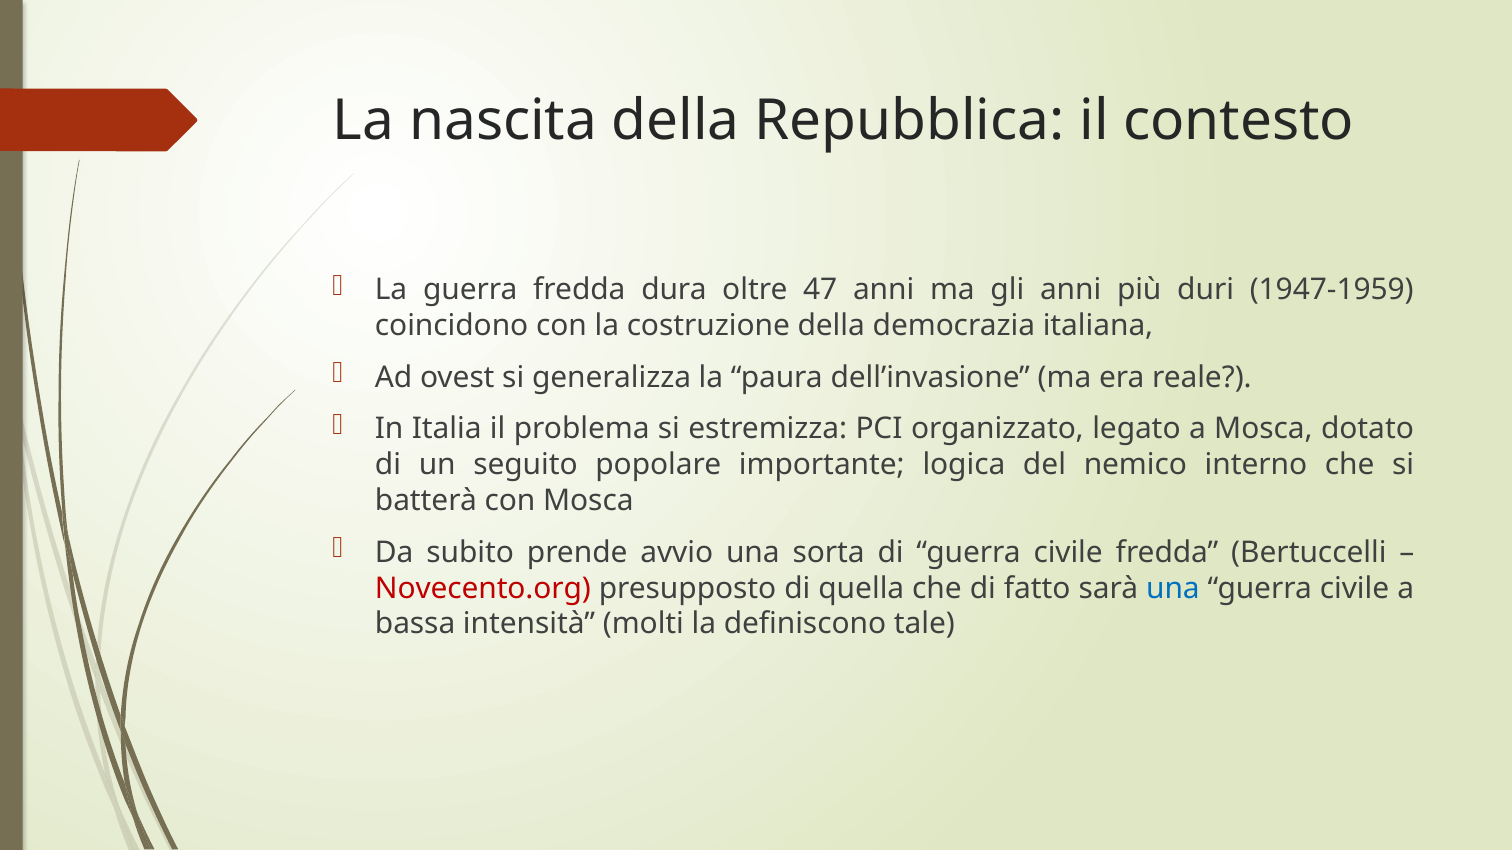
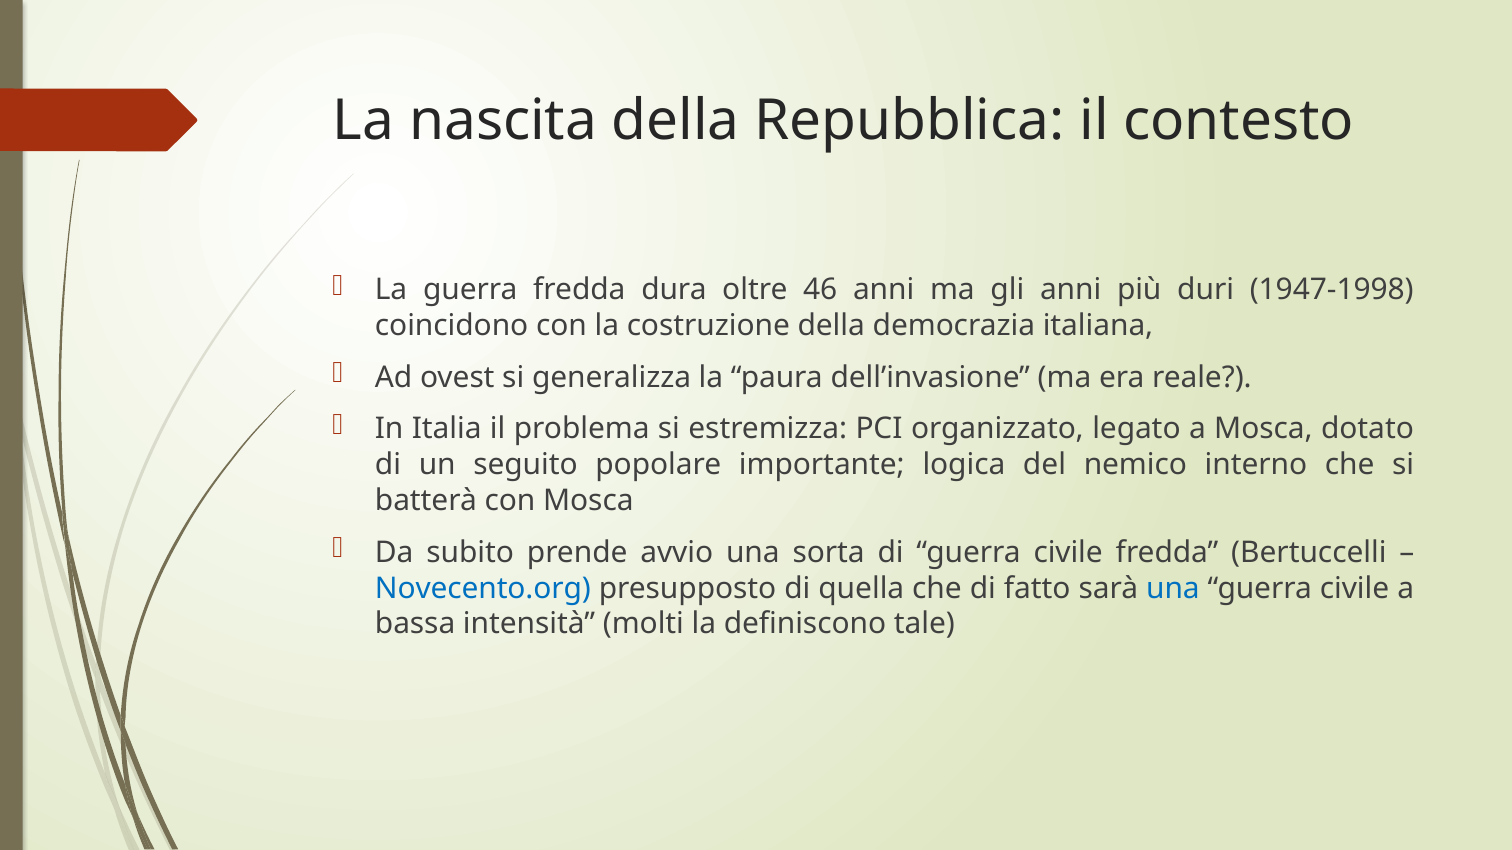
47: 47 -> 46
1947-1959: 1947-1959 -> 1947-1998
Novecento.org colour: red -> blue
